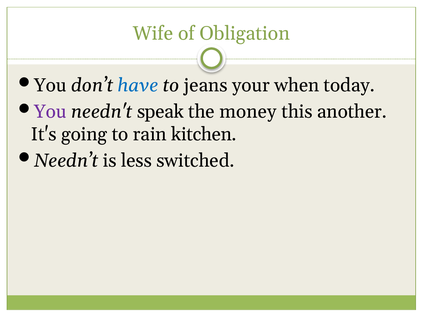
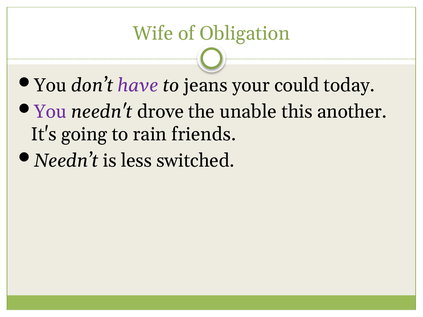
have colour: blue -> purple
when: when -> could
speak: speak -> drove
money: money -> unable
kitchen: kitchen -> friends
